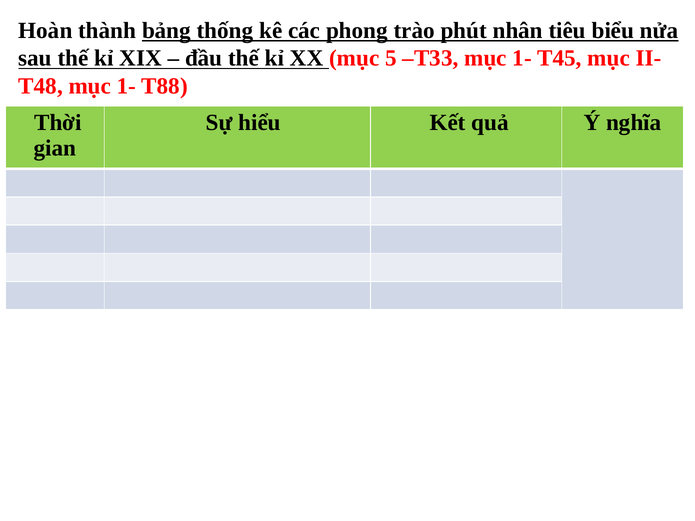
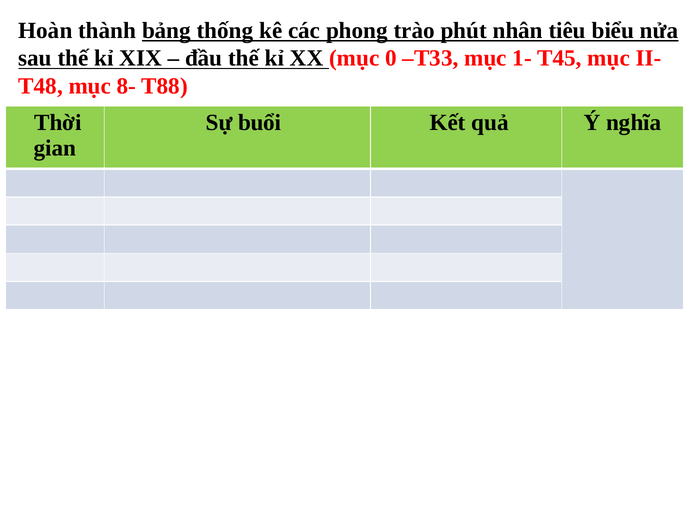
5: 5 -> 0
T48 mục 1-: 1- -> 8-
hiểu: hiểu -> buổi
